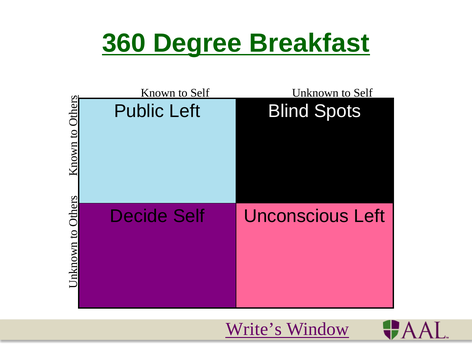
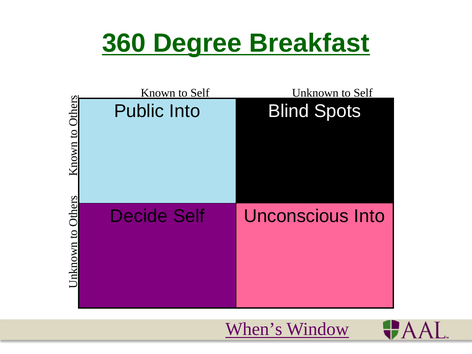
Public Left: Left -> Into
Unconscious Left: Left -> Into
Write’s: Write’s -> When’s
